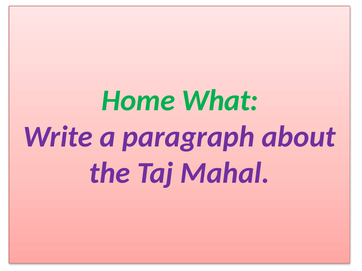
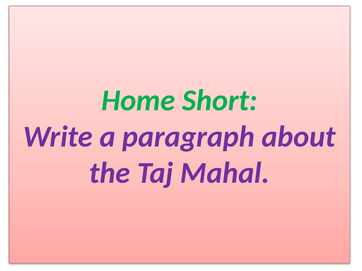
What: What -> Short
